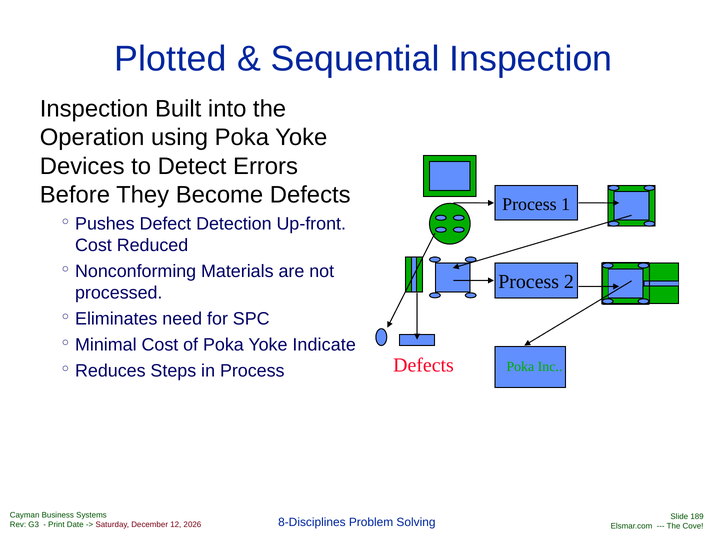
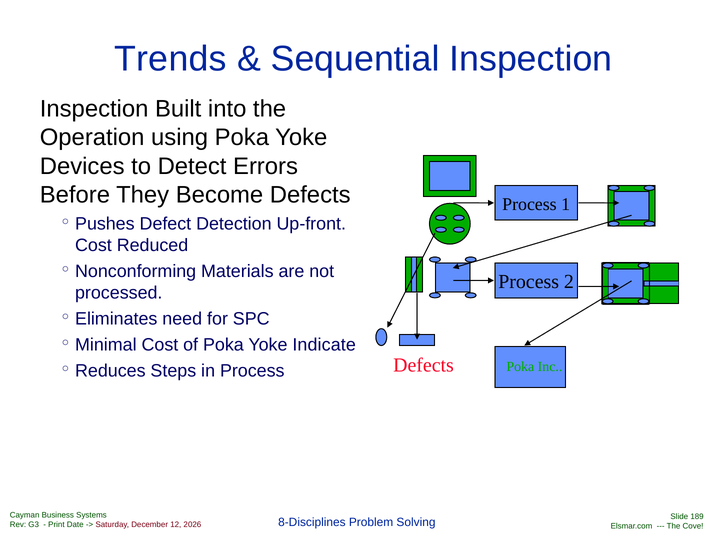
Plotted: Plotted -> Trends
